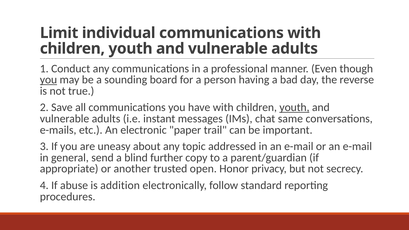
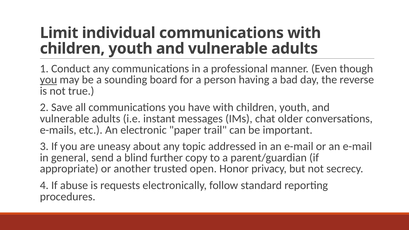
youth at (294, 108) underline: present -> none
same: same -> older
addition: addition -> requests
